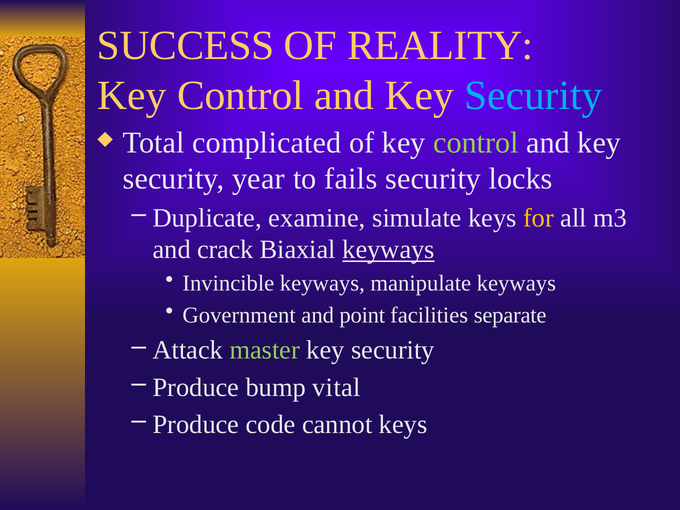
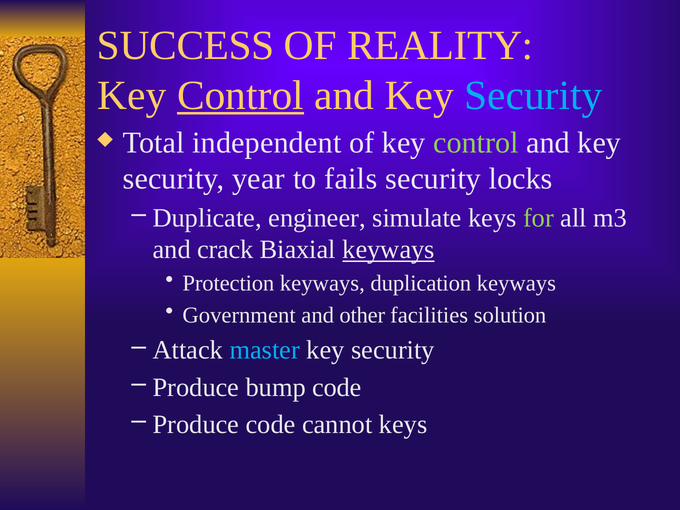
Control at (240, 95) underline: none -> present
complicated: complicated -> independent
examine: examine -> engineer
for colour: yellow -> light green
Invincible: Invincible -> Protection
manipulate: manipulate -> duplication
point: point -> other
separate: separate -> solution
master colour: light green -> light blue
bump vital: vital -> code
